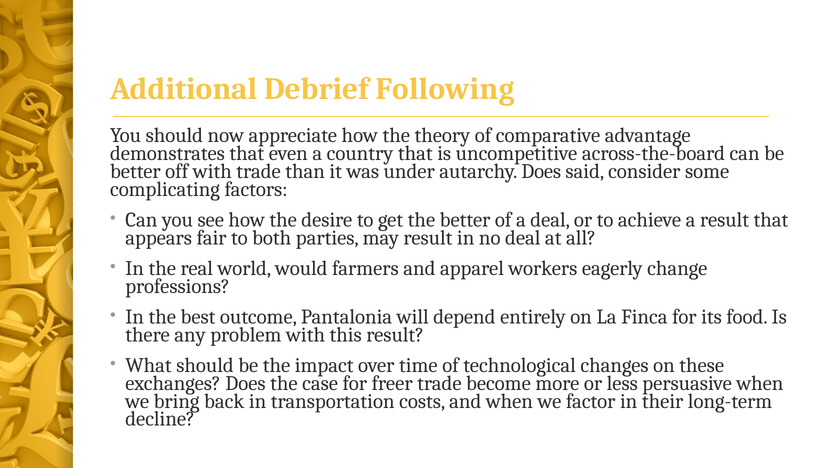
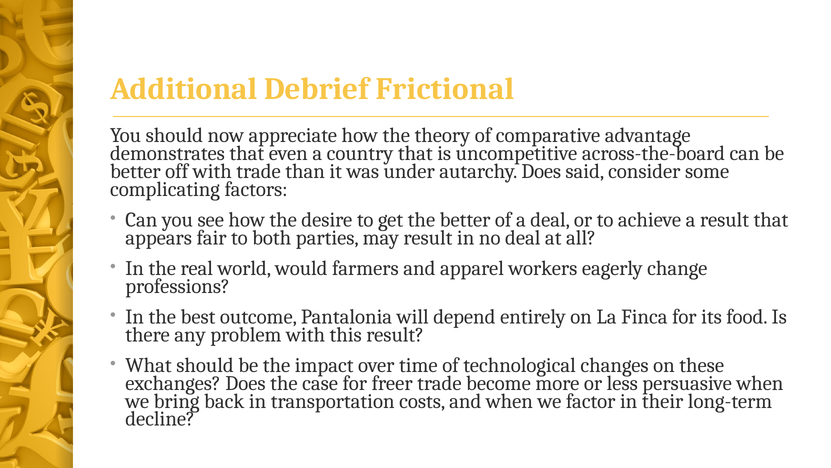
Following: Following -> Frictional
